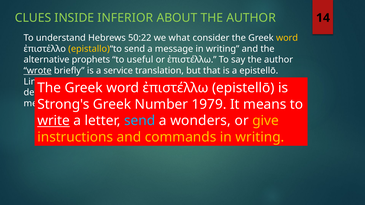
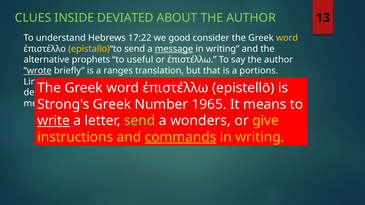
INFERIOR: INFERIOR -> DEVIATED
14: 14 -> 13
50:22: 50:22 -> 17:22
what: what -> good
message underline: none -> present
service: service -> ranges
a epistellō: epistellō -> portions
1979: 1979 -> 1965
send at (140, 121) colour: light blue -> light green
commands underline: none -> present
